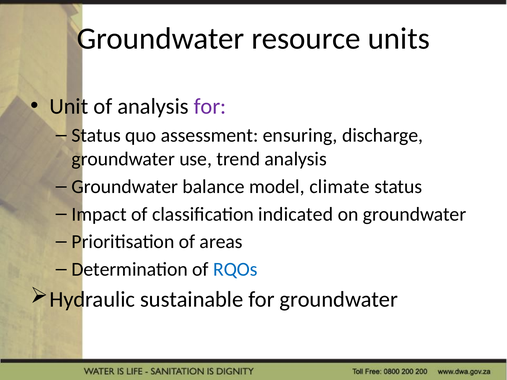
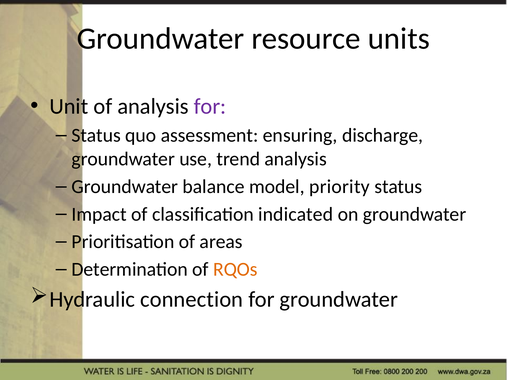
climate: climate -> priority
RQOs colour: blue -> orange
sustainable: sustainable -> connection
